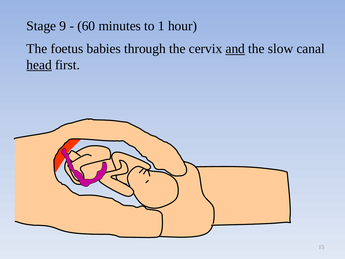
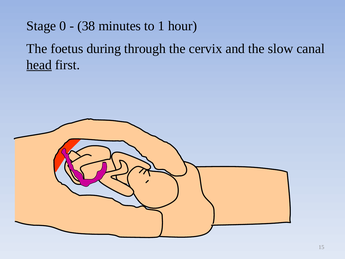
9: 9 -> 0
60: 60 -> 38
babies: babies -> during
and underline: present -> none
